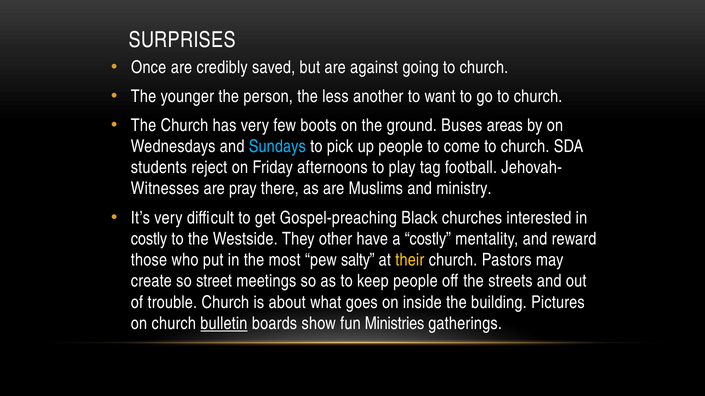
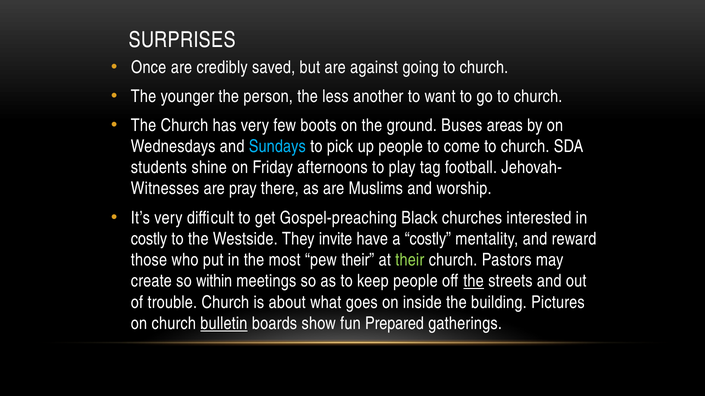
reject: reject -> shine
ministry: ministry -> worship
other: other -> invite
pew salty: salty -> their
their at (410, 260) colour: yellow -> light green
street: street -> within
the at (473, 281) underline: none -> present
Ministries: Ministries -> Prepared
